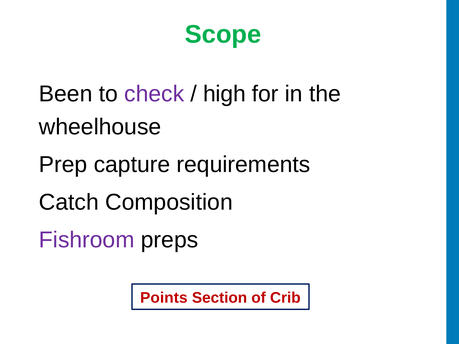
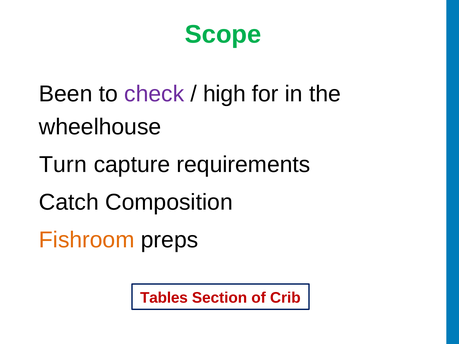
Prep: Prep -> Turn
Fishroom colour: purple -> orange
Points: Points -> Tables
